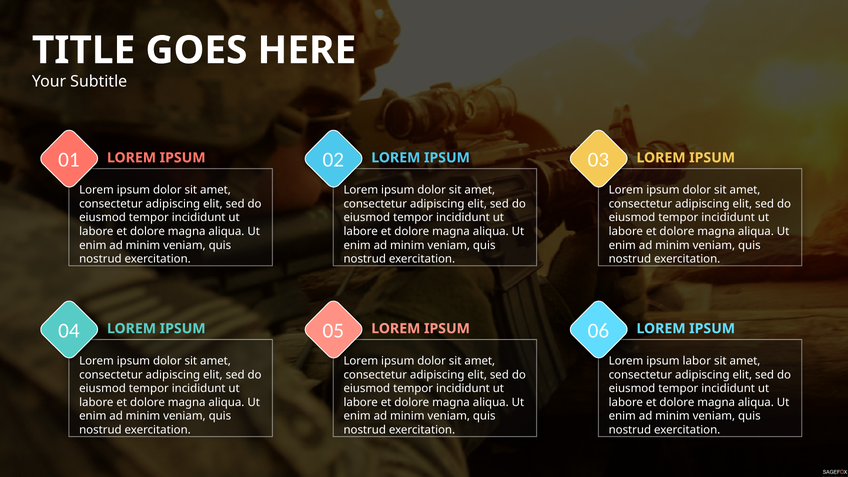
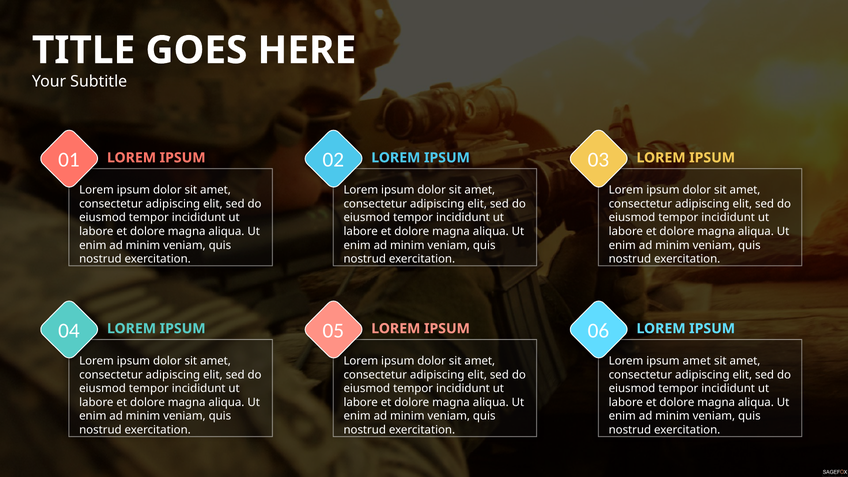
ipsum labor: labor -> amet
